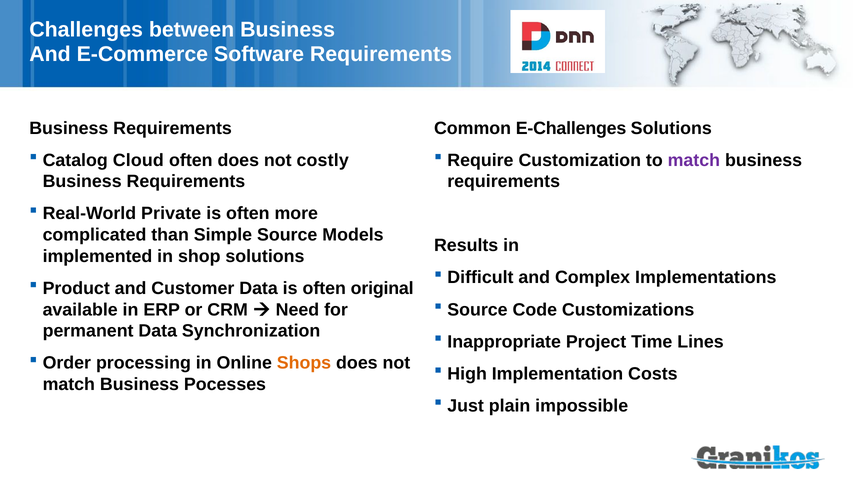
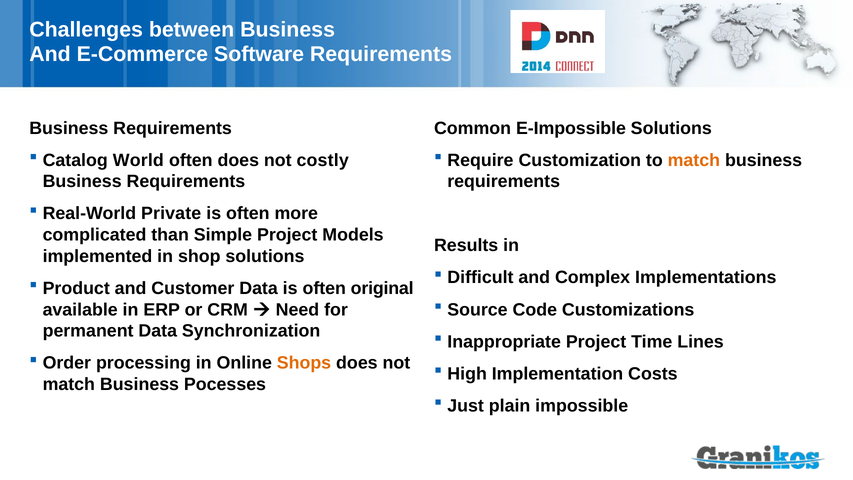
E-Challenges: E-Challenges -> E-Impossible
Cloud: Cloud -> World
match at (694, 160) colour: purple -> orange
Simple Source: Source -> Project
